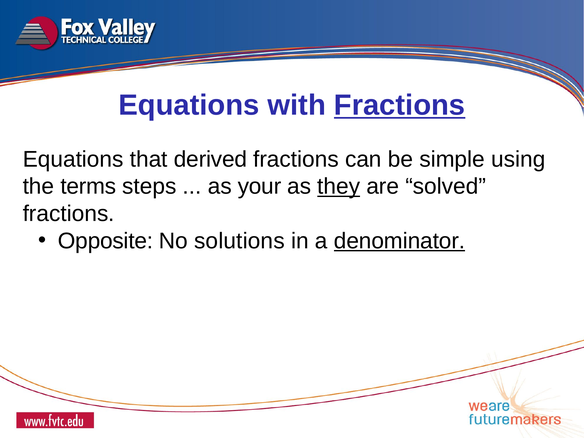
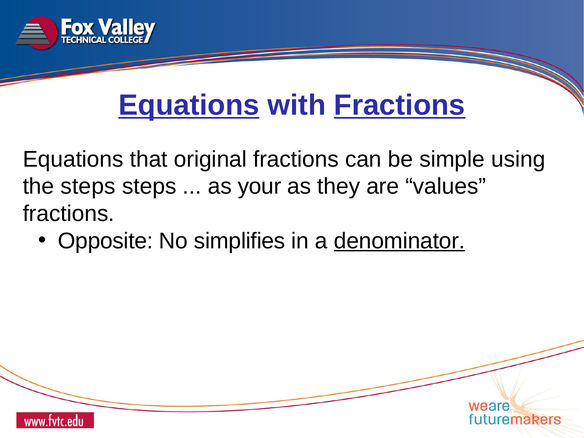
Equations at (189, 105) underline: none -> present
derived: derived -> original
the terms: terms -> steps
they underline: present -> none
solved: solved -> values
solutions: solutions -> simplifies
